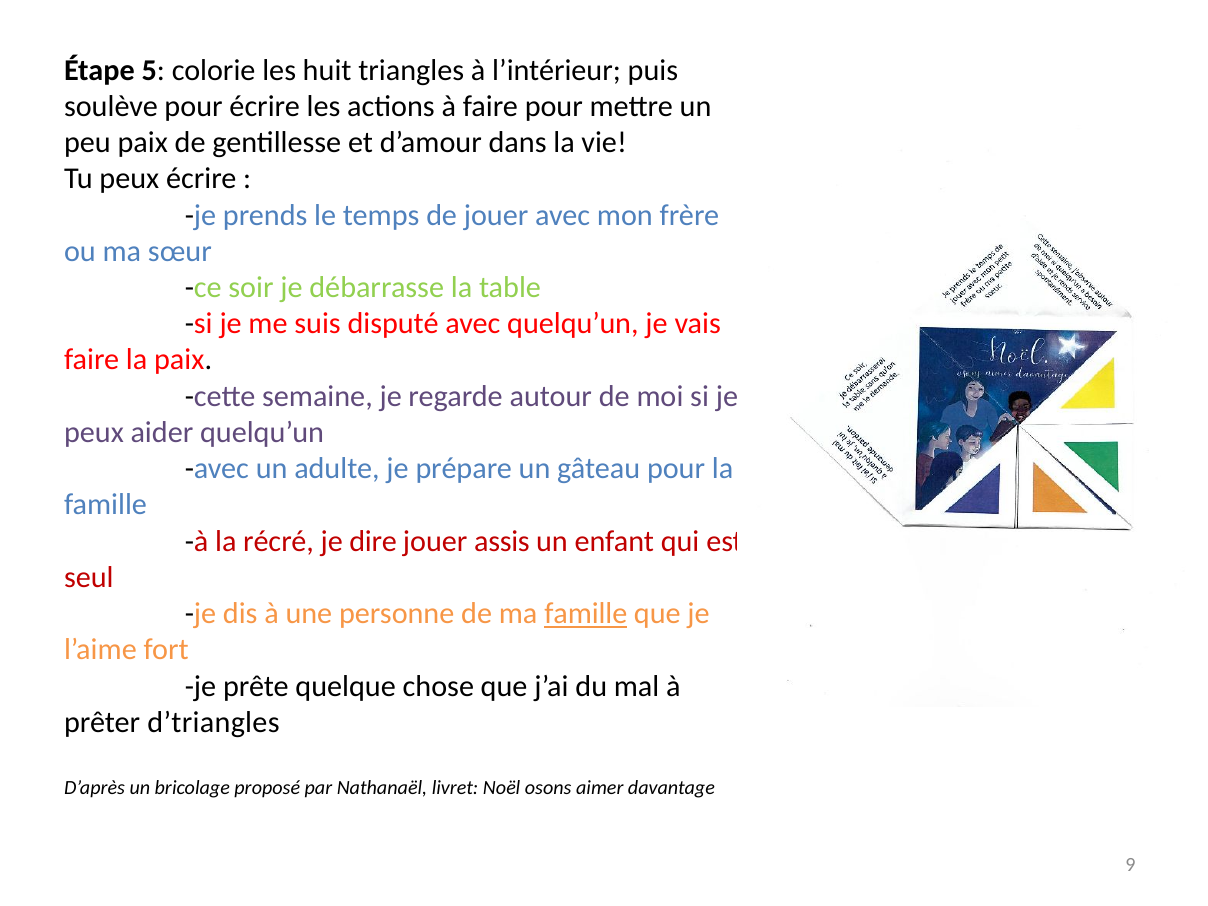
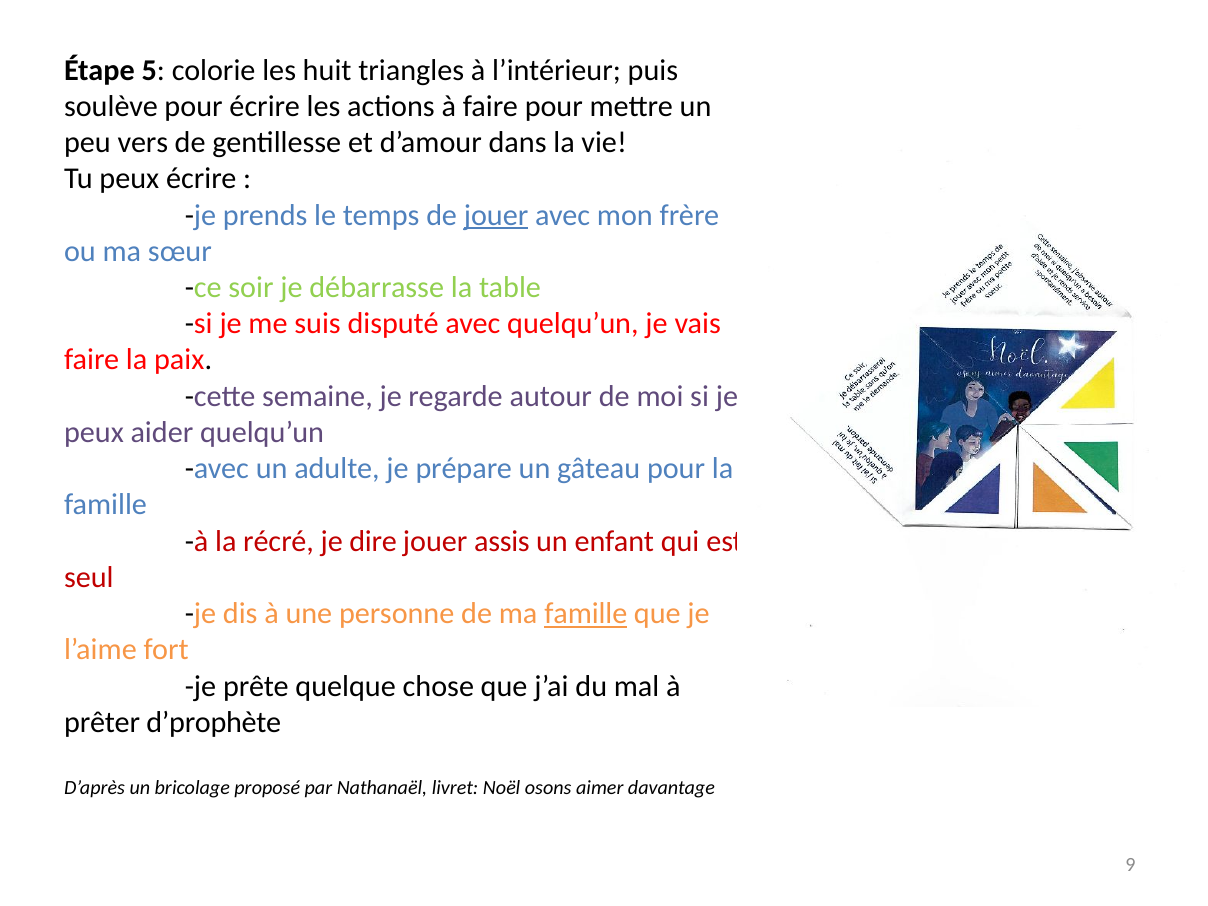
peu paix: paix -> vers
jouer at (496, 215) underline: none -> present
d’triangles: d’triangles -> d’prophète
